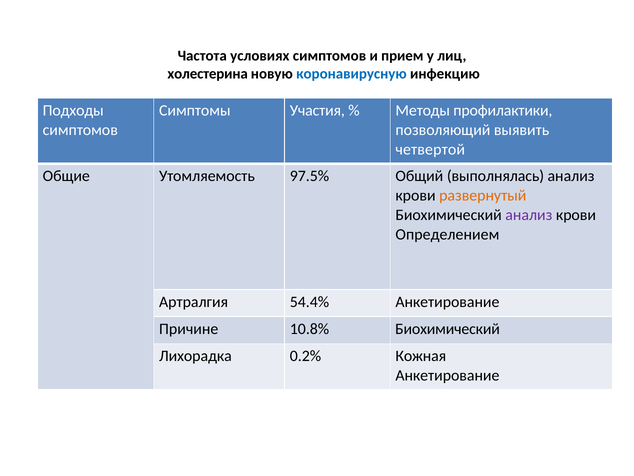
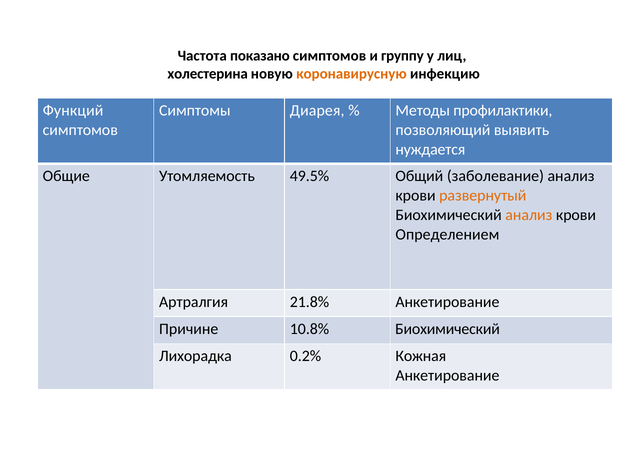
условиях: условиях -> показано
прием: прием -> группу
коронавирусную colour: blue -> orange
Подходы: Подходы -> Функций
Участия: Участия -> Диарея
четвертой: четвертой -> нуждается
97.5%: 97.5% -> 49.5%
выполнялась: выполнялась -> заболевание
анализ at (529, 215) colour: purple -> orange
54.4%: 54.4% -> 21.8%
